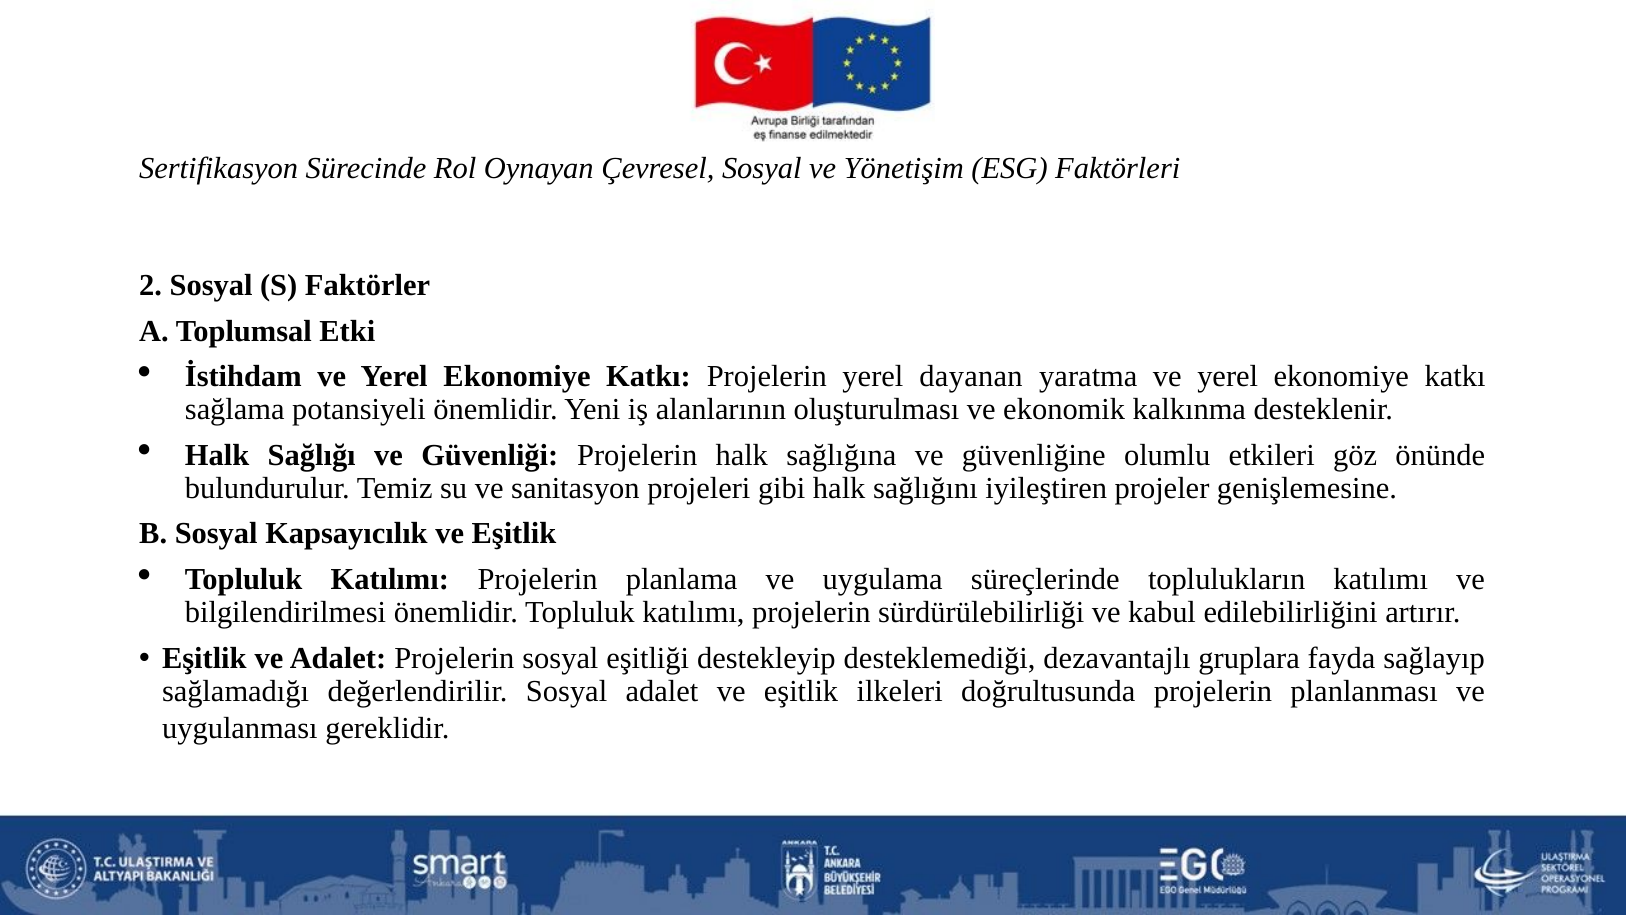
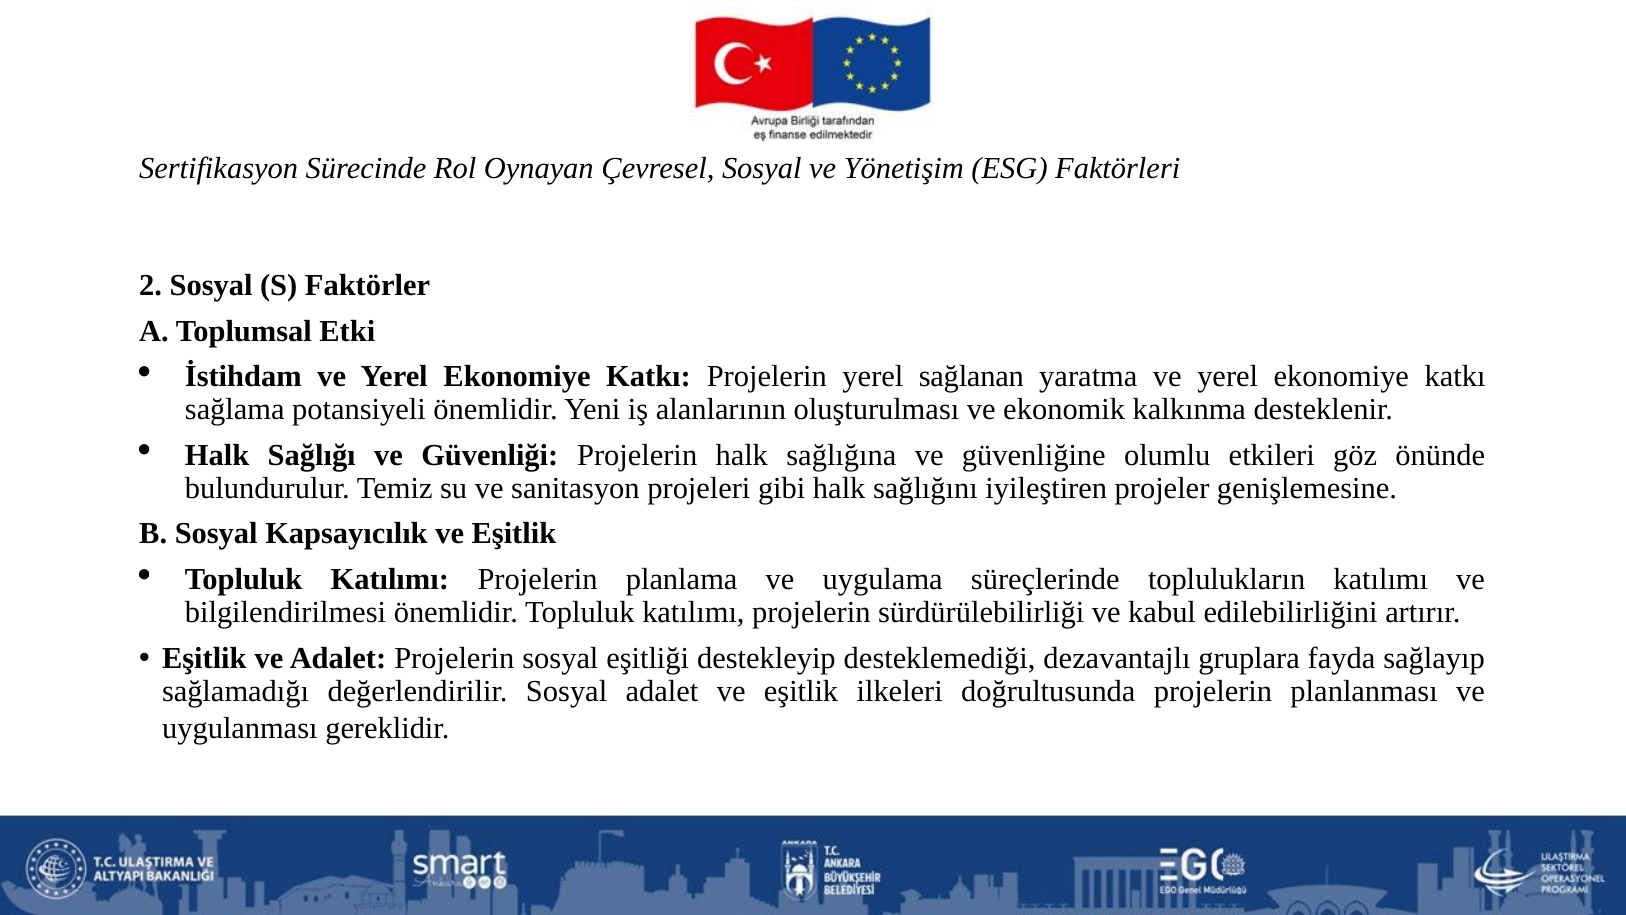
dayanan: dayanan -> sağlanan
